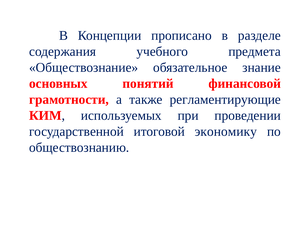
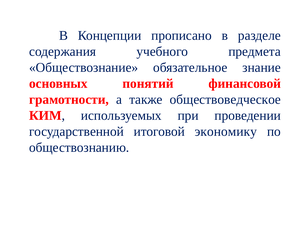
регламентирующие: регламентирующие -> обществоведческое
